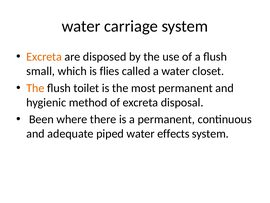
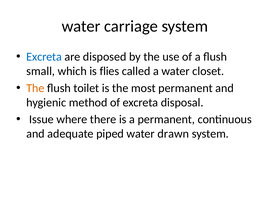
Excreta at (44, 57) colour: orange -> blue
Been: Been -> Issue
effects: effects -> drawn
